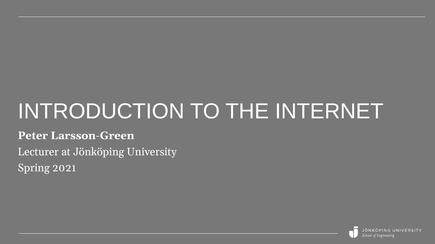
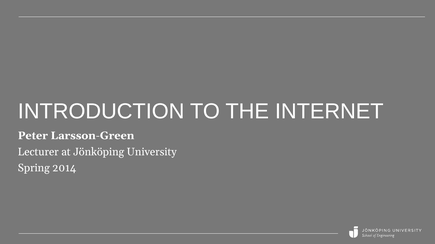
2021: 2021 -> 2014
